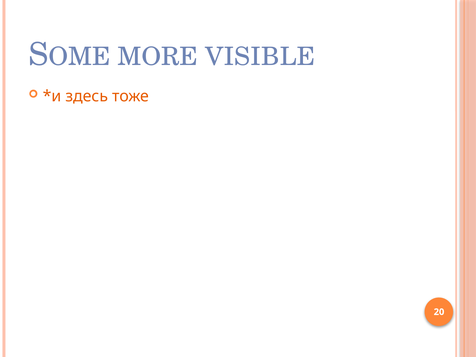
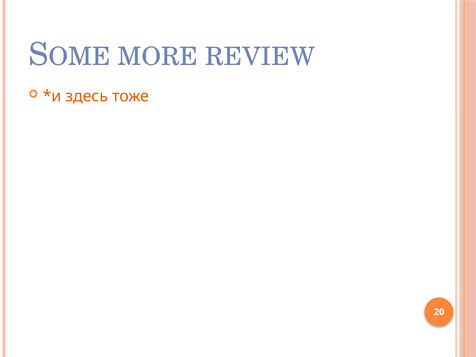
VISIBLE: VISIBLE -> REVIEW
